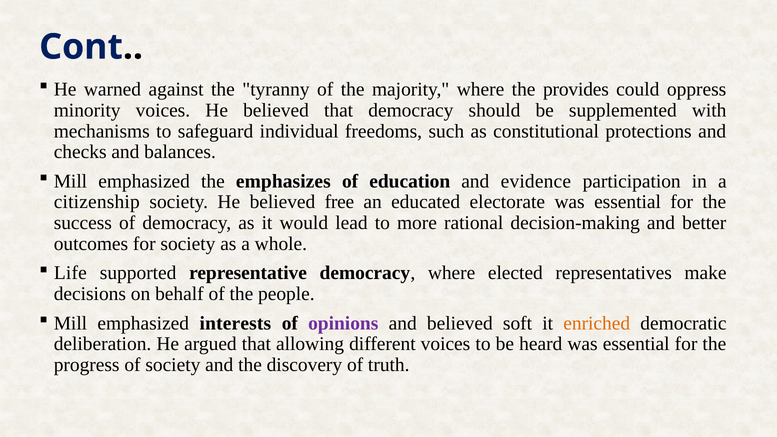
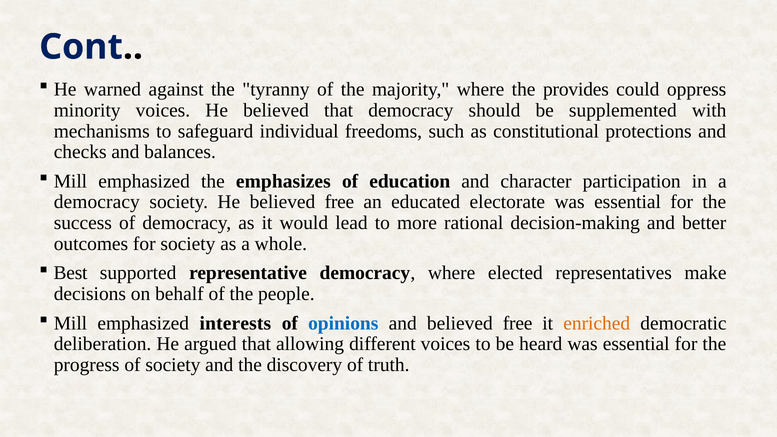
evidence: evidence -> character
citizenship at (97, 202): citizenship -> democracy
Life: Life -> Best
opinions colour: purple -> blue
and believed soft: soft -> free
